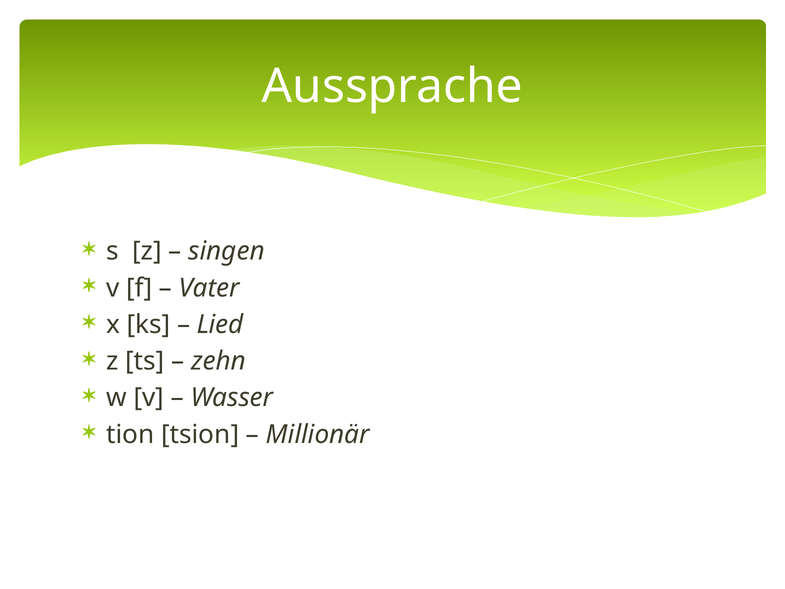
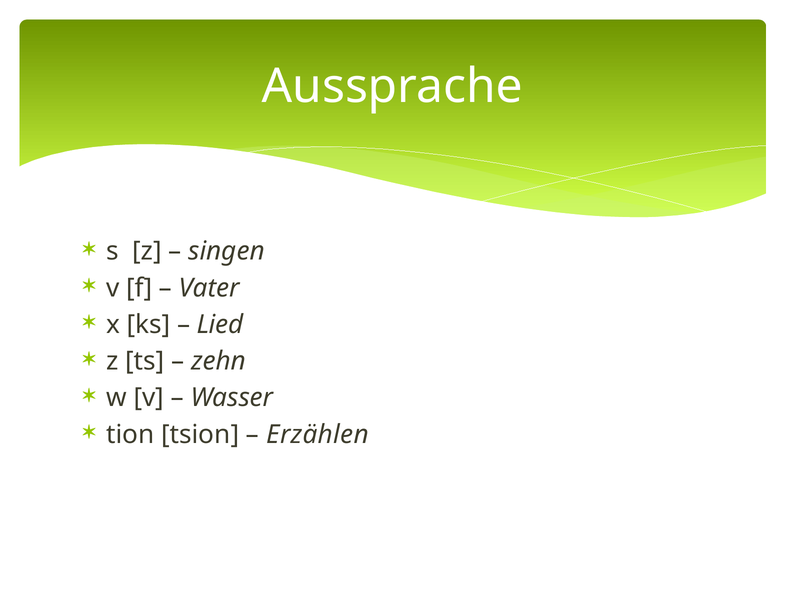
Millionär: Millionär -> Erzählen
